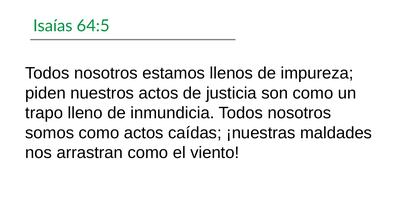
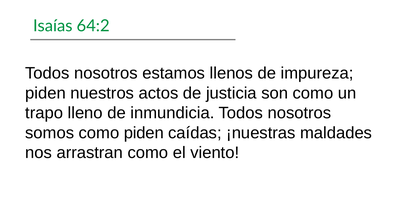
64:5: 64:5 -> 64:2
como actos: actos -> piden
